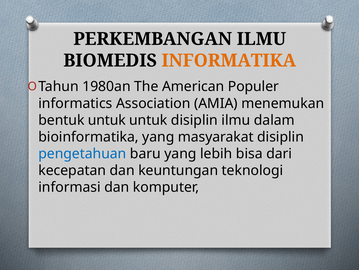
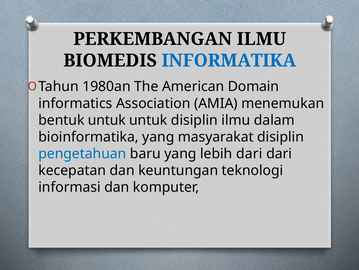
INFORMATIKA colour: orange -> blue
Populer: Populer -> Domain
lebih bisa: bisa -> dari
